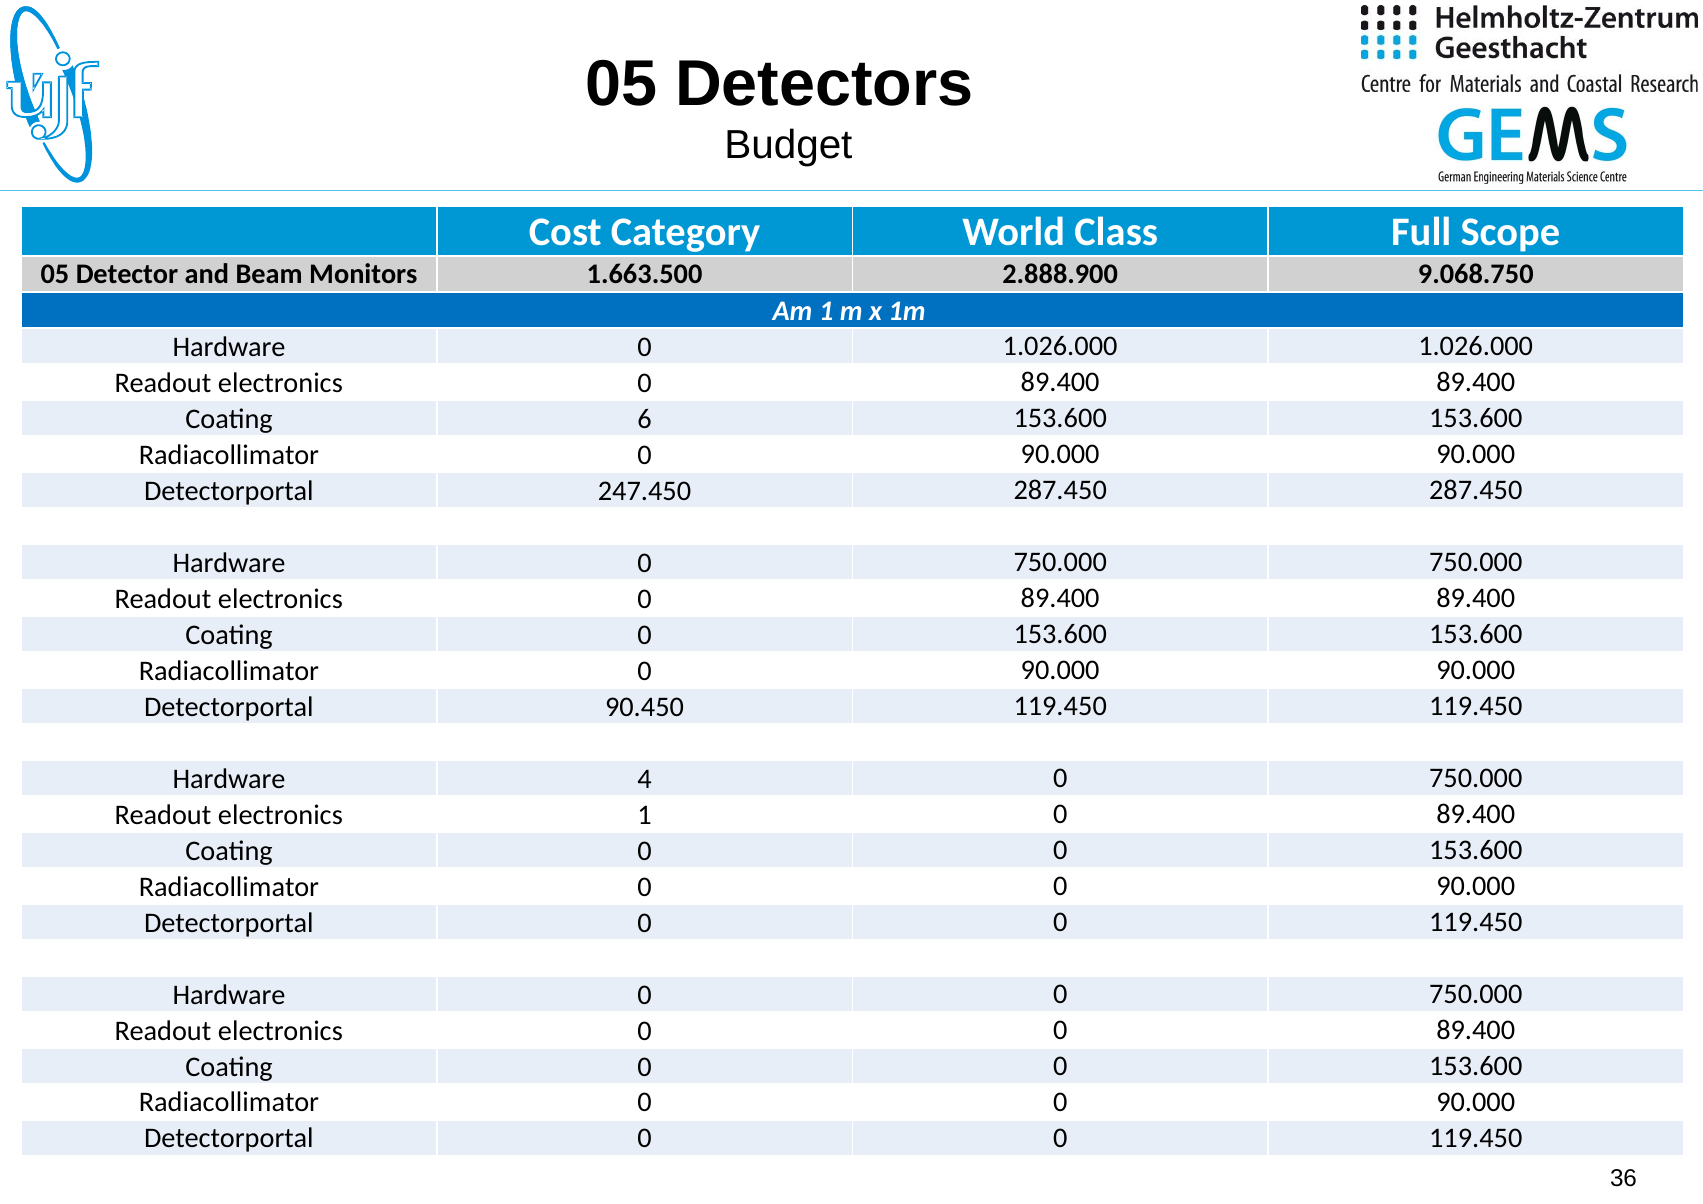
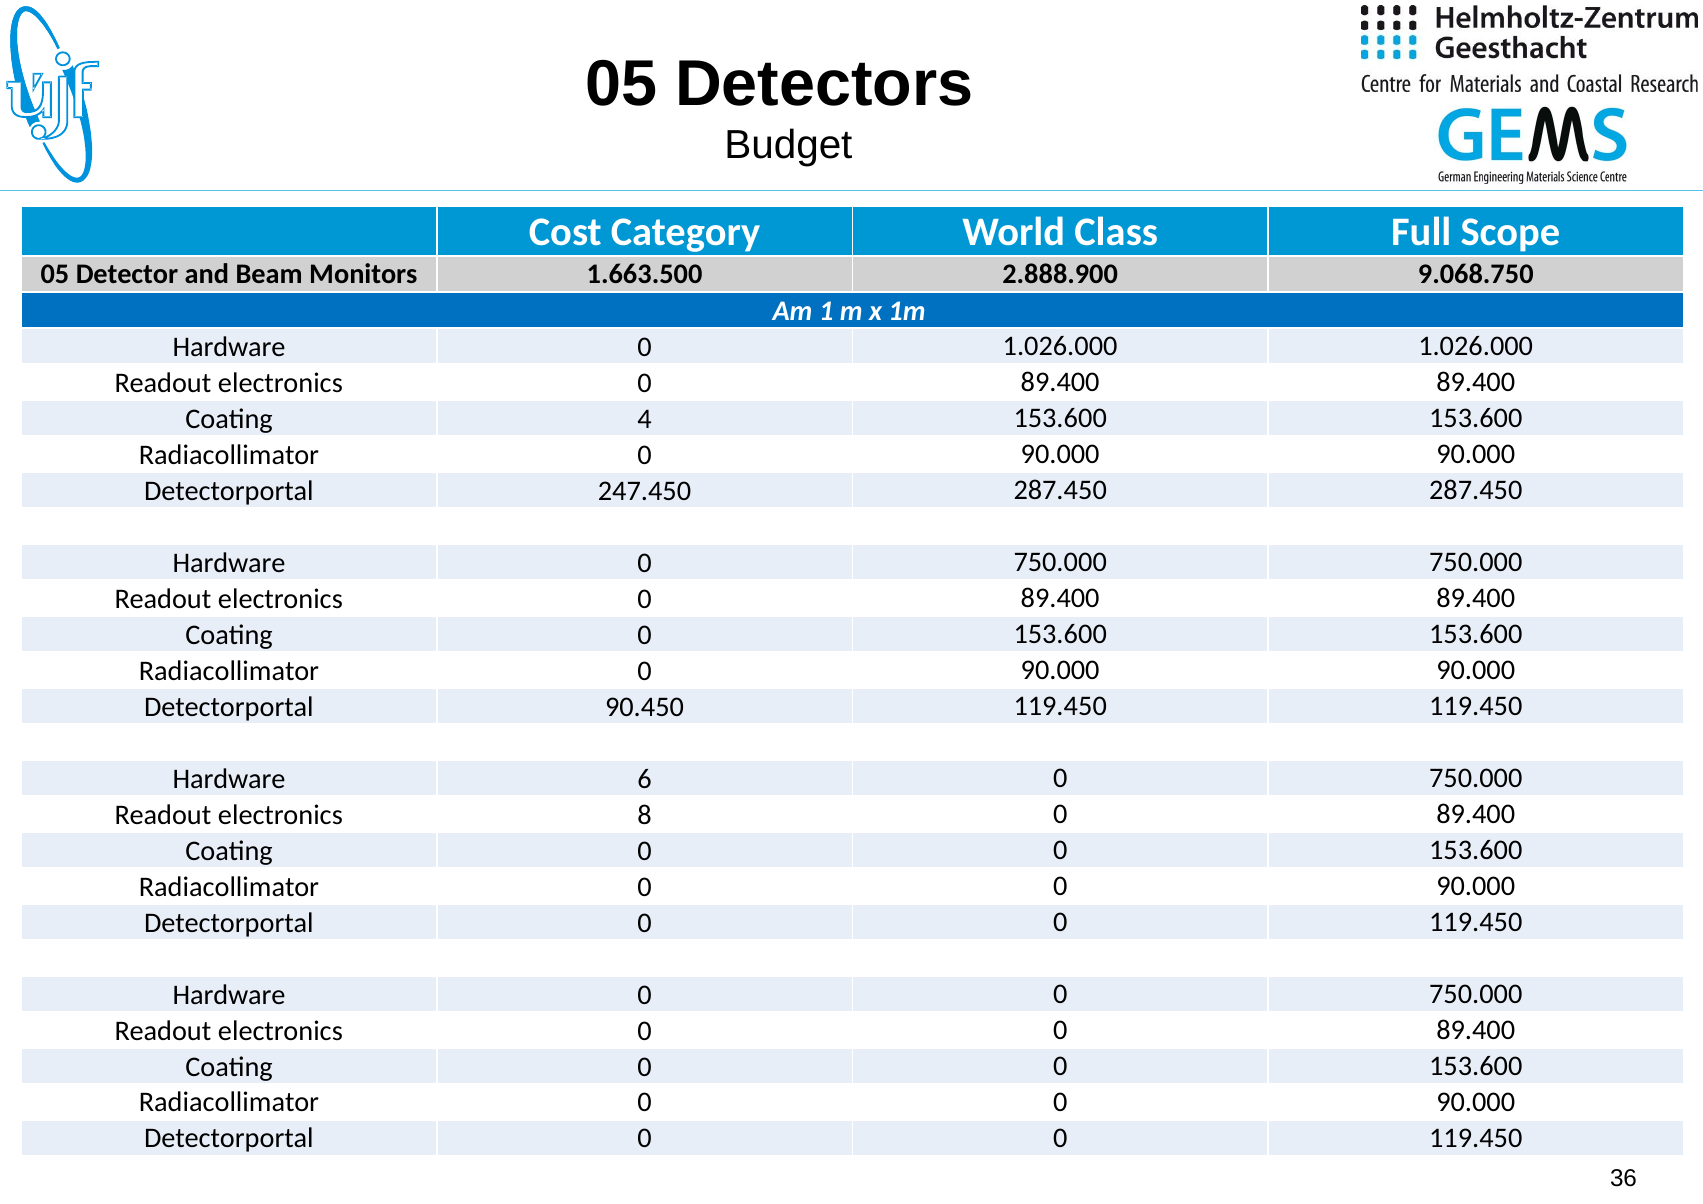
6: 6 -> 4
4: 4 -> 6
electronics 1: 1 -> 8
